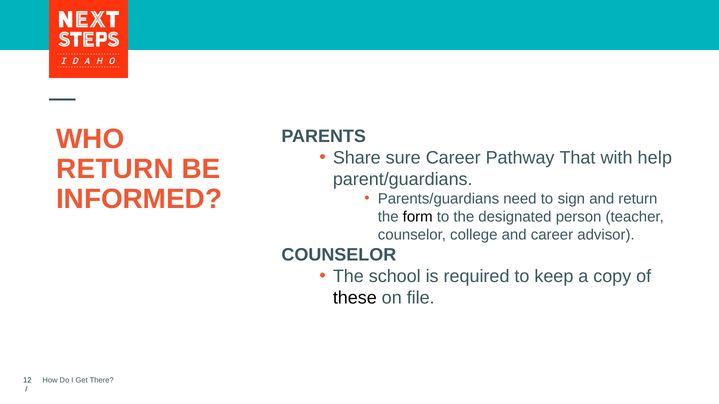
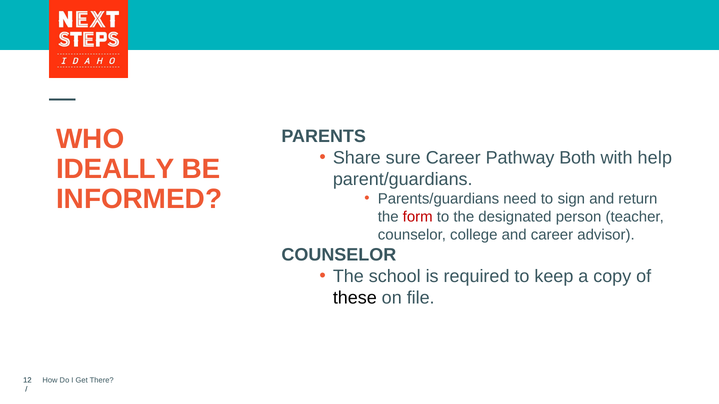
That: That -> Both
RETURN at (115, 169): RETURN -> IDEALLY
form colour: black -> red
